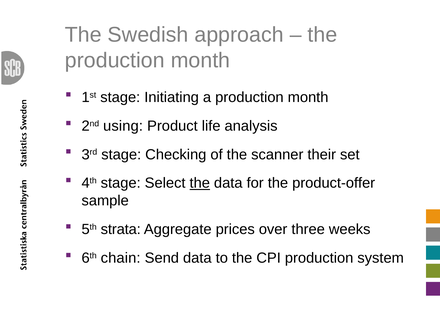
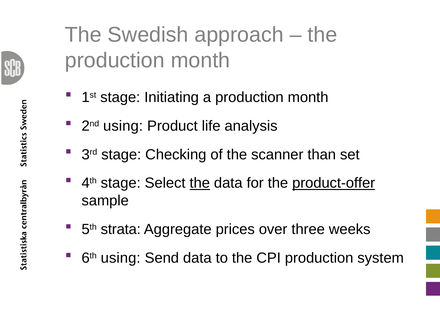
their: their -> than
product-offer underline: none -> present
6th chain: chain -> using
